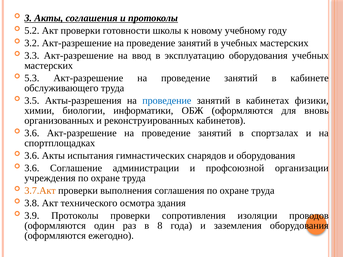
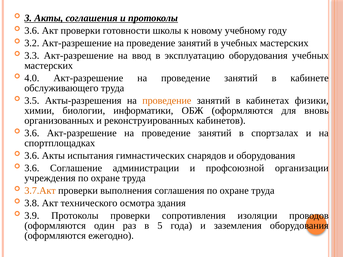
5.2 at (32, 31): 5.2 -> 3.6
5.3: 5.3 -> 4.0
проведение at (167, 101) colour: blue -> orange
8: 8 -> 5
